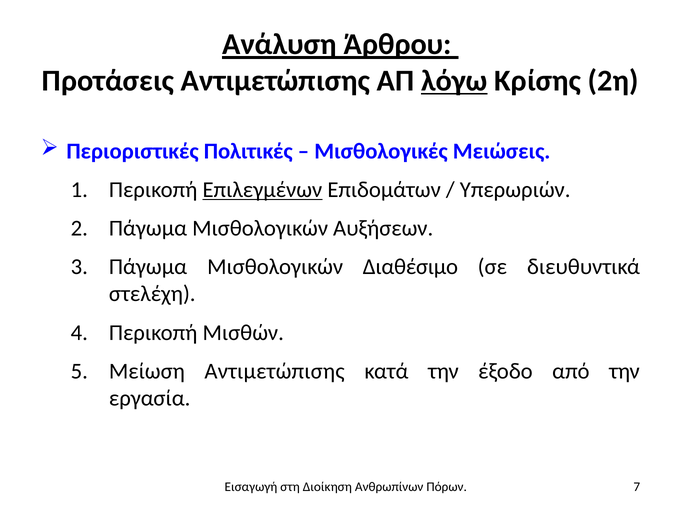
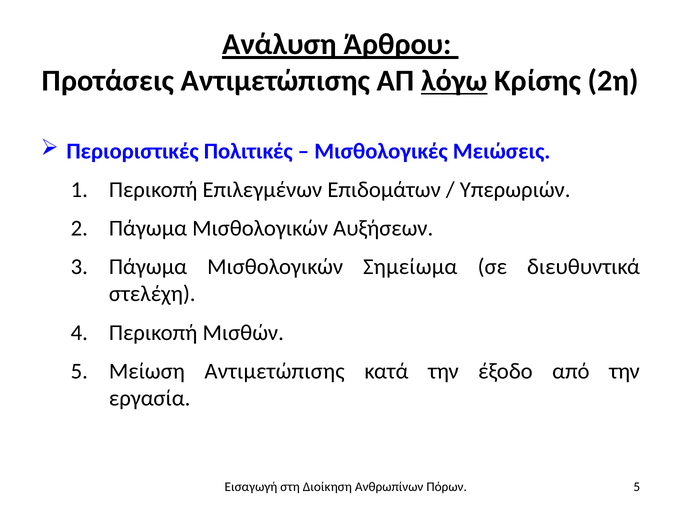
Επιλεγμένων underline: present -> none
Διαθέσιμο: Διαθέσιμο -> Σημείωμα
Πόρων 7: 7 -> 5
